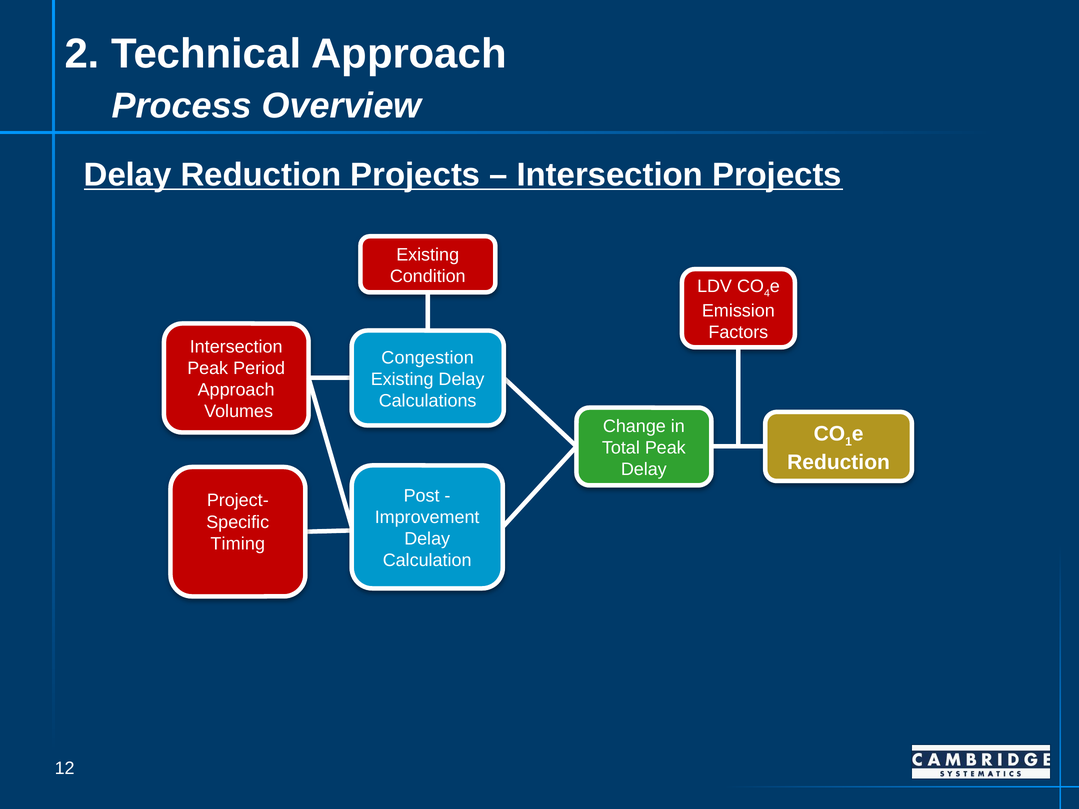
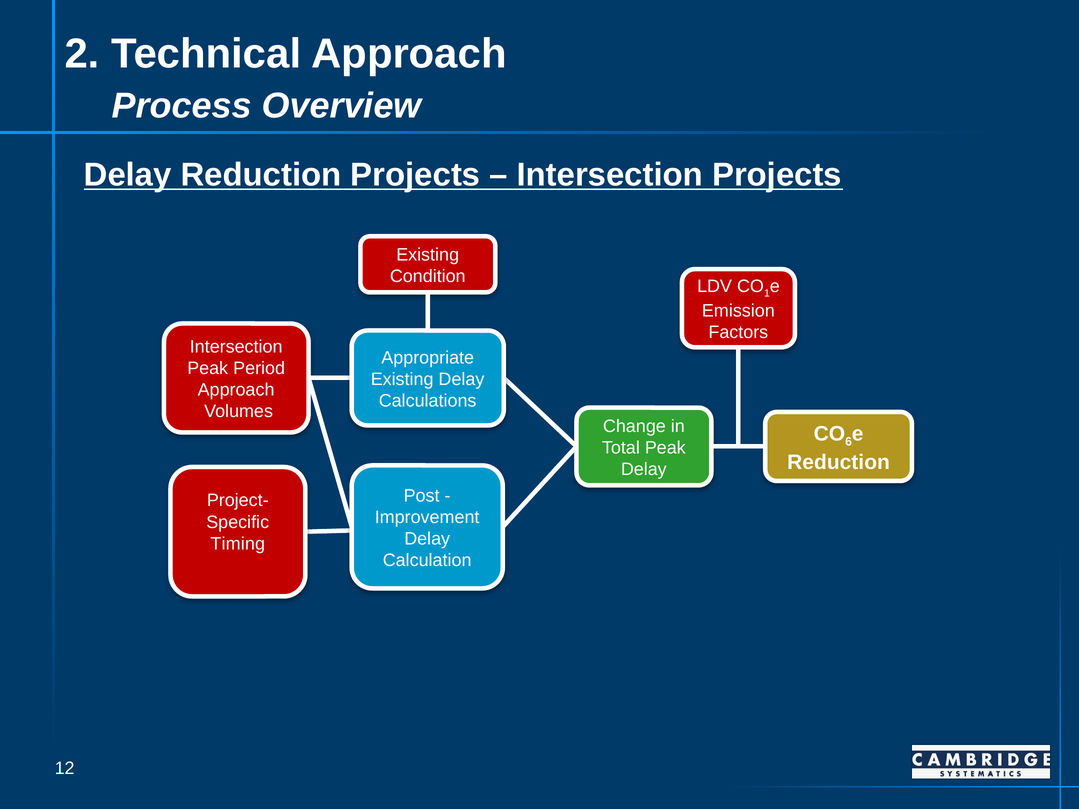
4: 4 -> 1
Congestion: Congestion -> Appropriate
1: 1 -> 6
